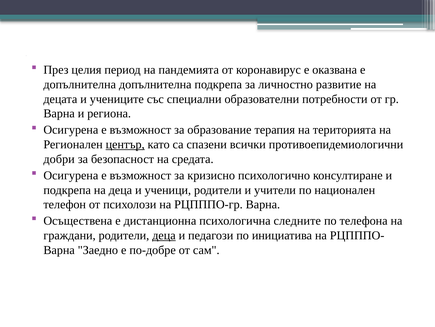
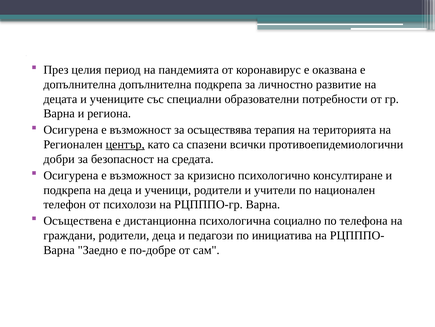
образование: образование -> осъществява
следните: следните -> социално
деца at (164, 235) underline: present -> none
